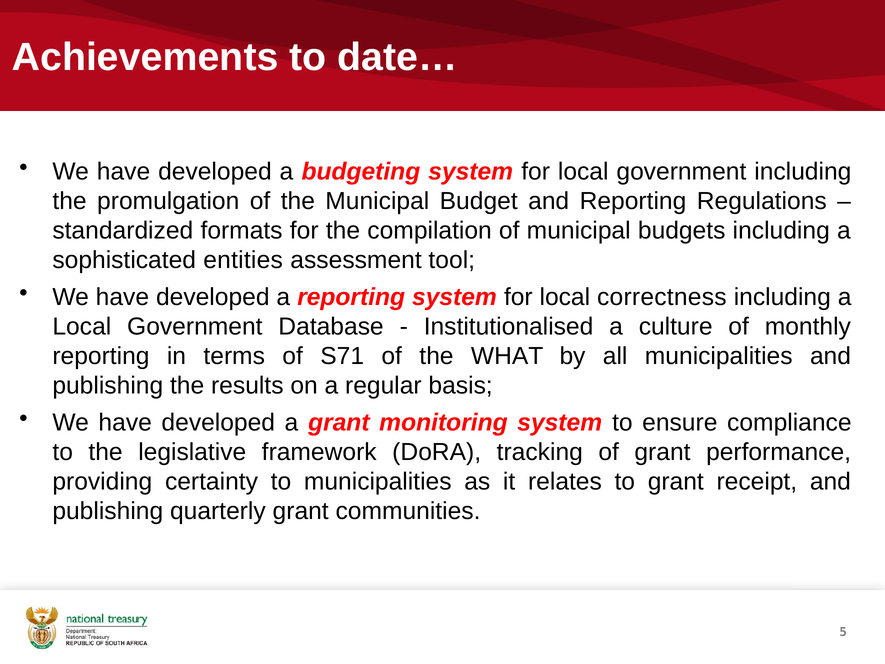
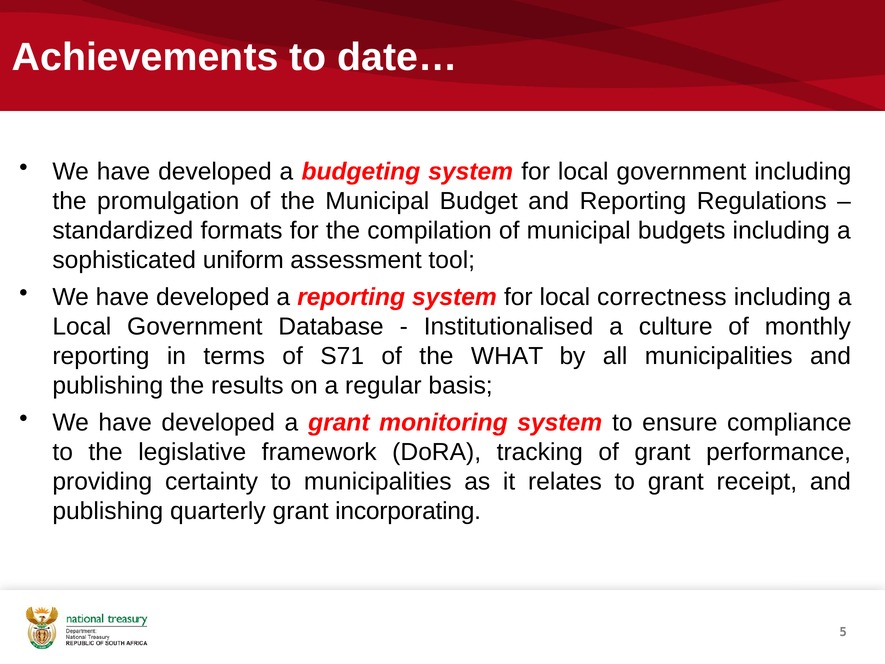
entities: entities -> uniform
communities: communities -> incorporating
